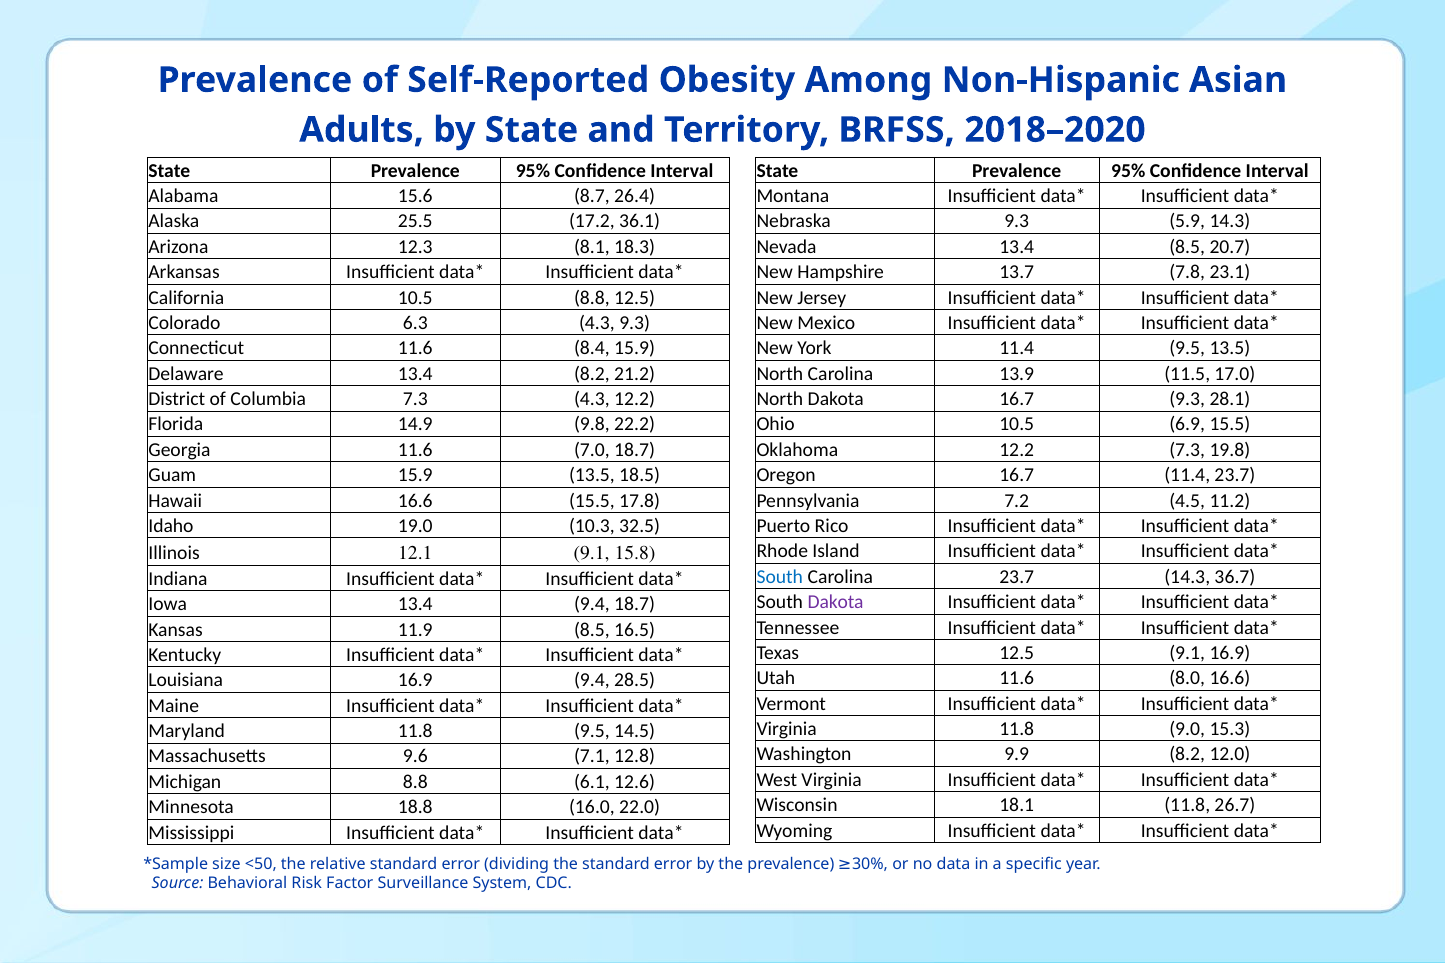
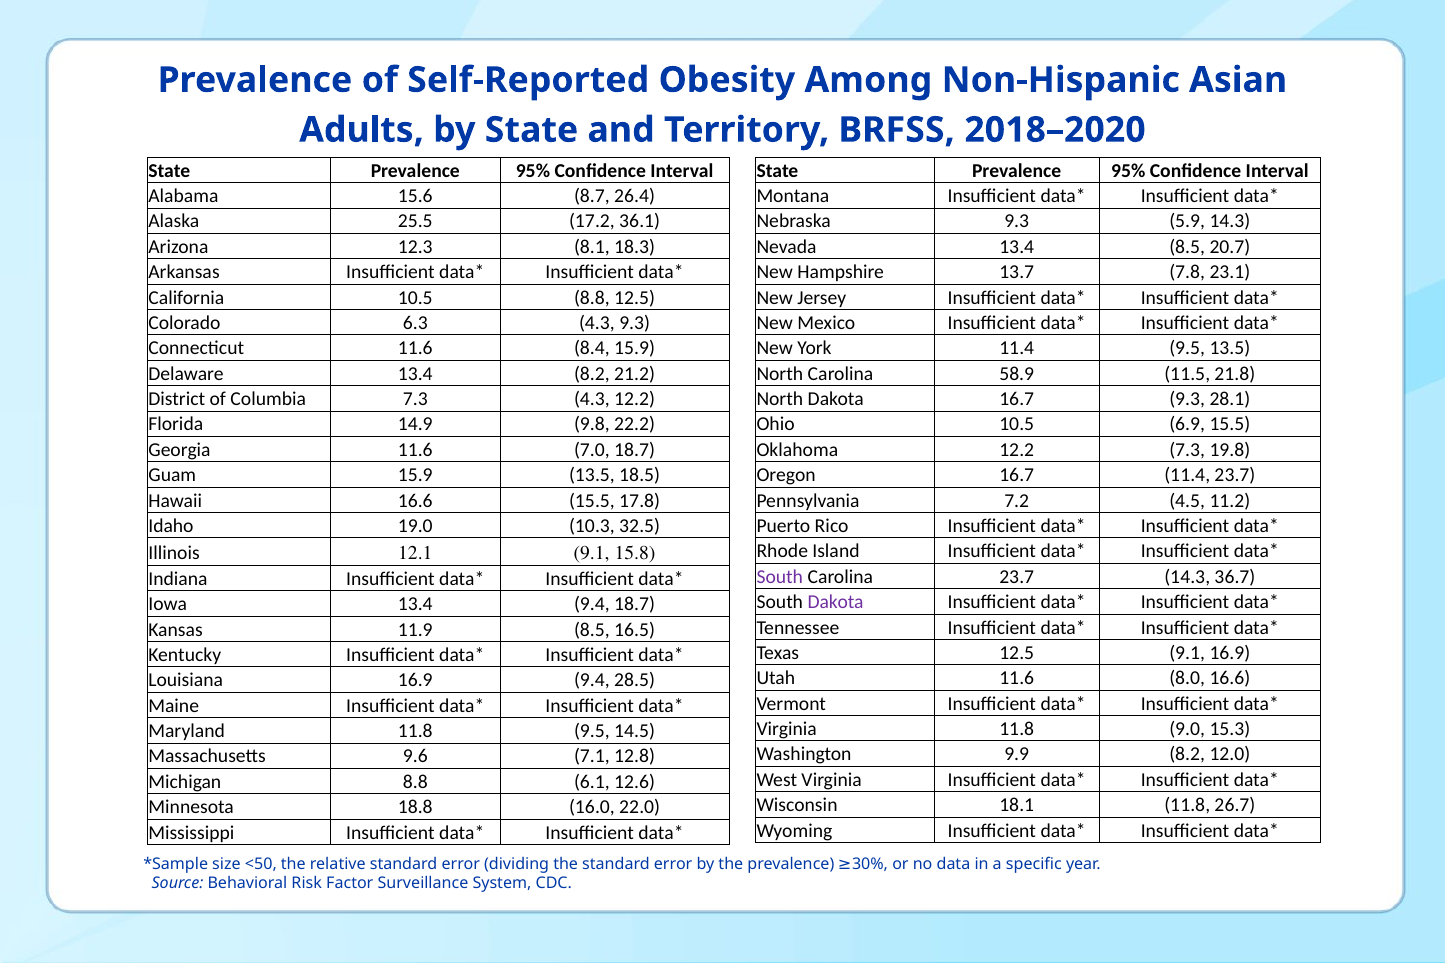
13.9: 13.9 -> 58.9
17.0: 17.0 -> 21.8
South at (780, 577) colour: blue -> purple
